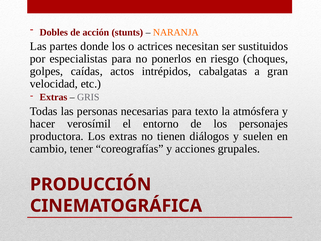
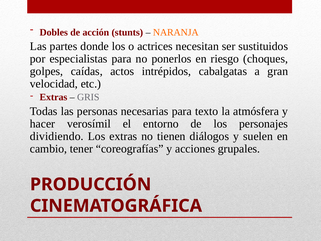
productora: productora -> dividiendo
